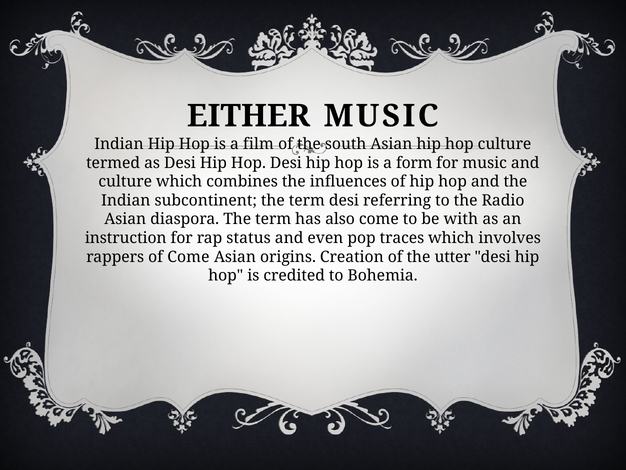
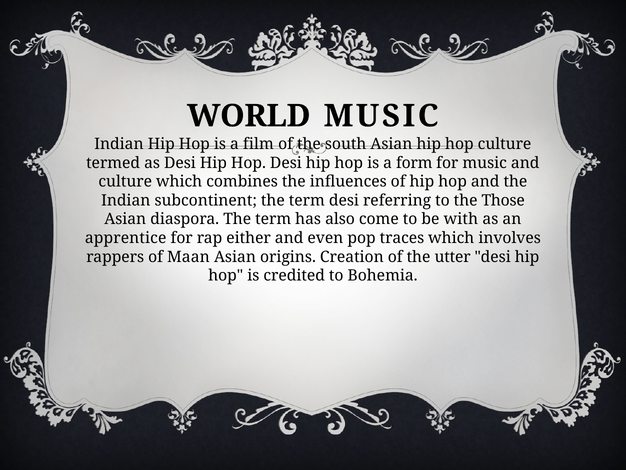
EITHER: EITHER -> WORLD
Radio: Radio -> Those
instruction: instruction -> apprentice
status: status -> either
of Come: Come -> Maan
